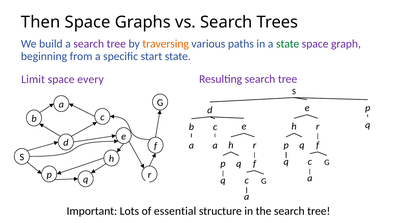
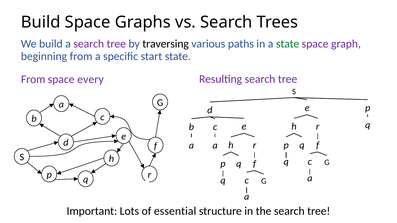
Then at (41, 22): Then -> Build
traversing colour: orange -> black
Limit at (33, 79): Limit -> From
